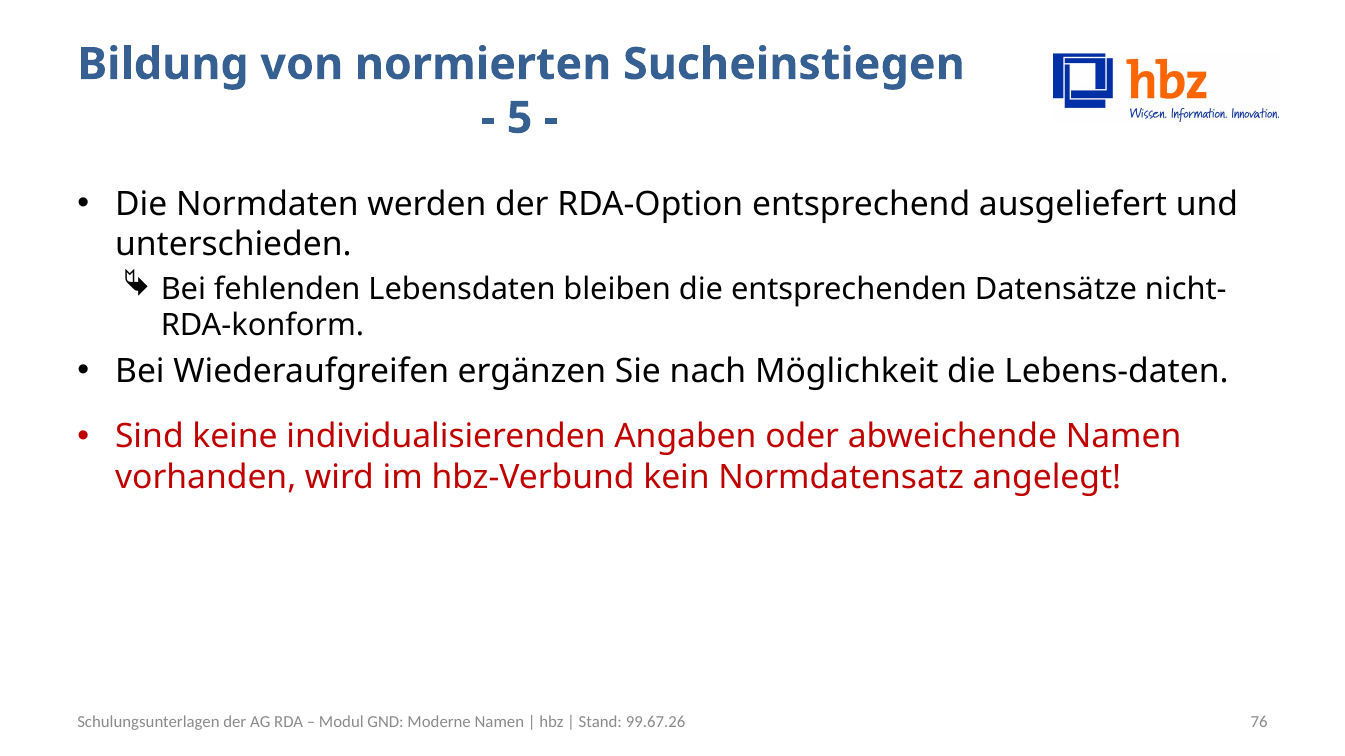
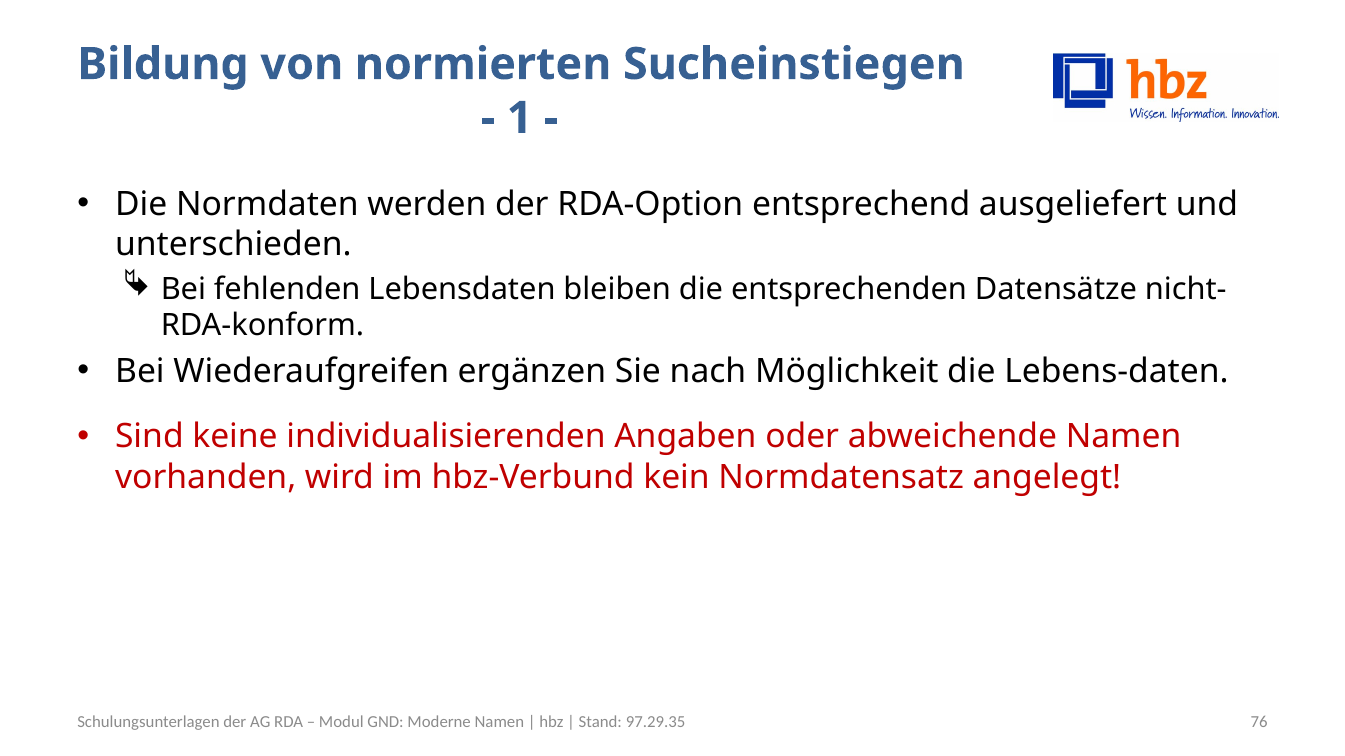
5: 5 -> 1
99.67.26: 99.67.26 -> 97.29.35
